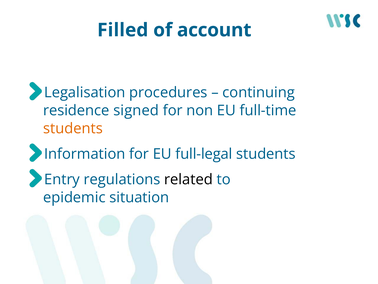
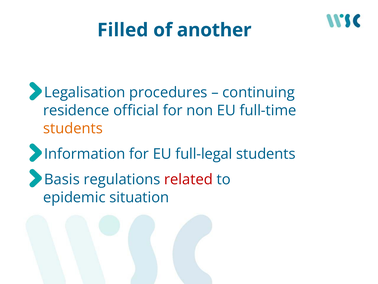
account: account -> another
signed: signed -> official
Entry: Entry -> Basis
related colour: black -> red
